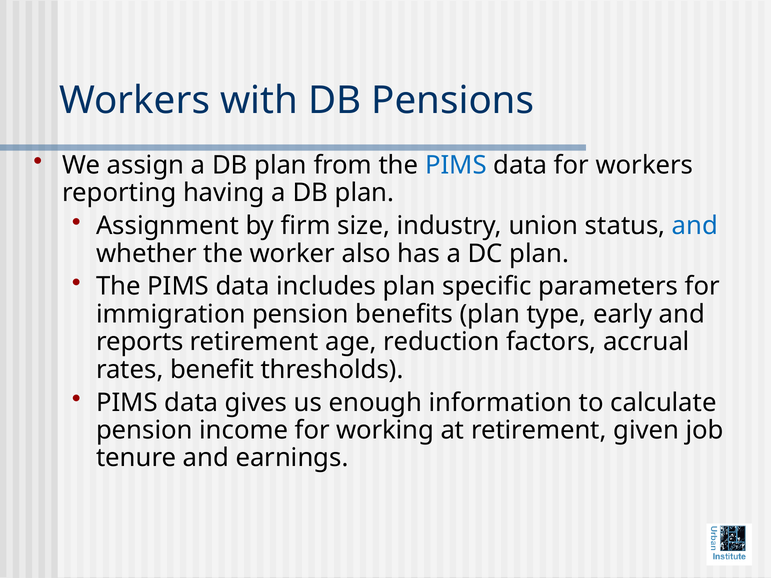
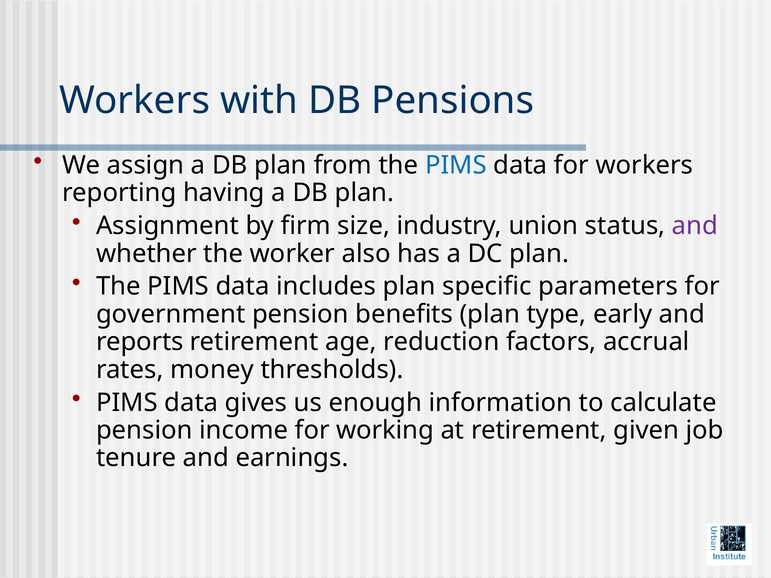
and at (695, 226) colour: blue -> purple
immigration: immigration -> government
benefit: benefit -> money
